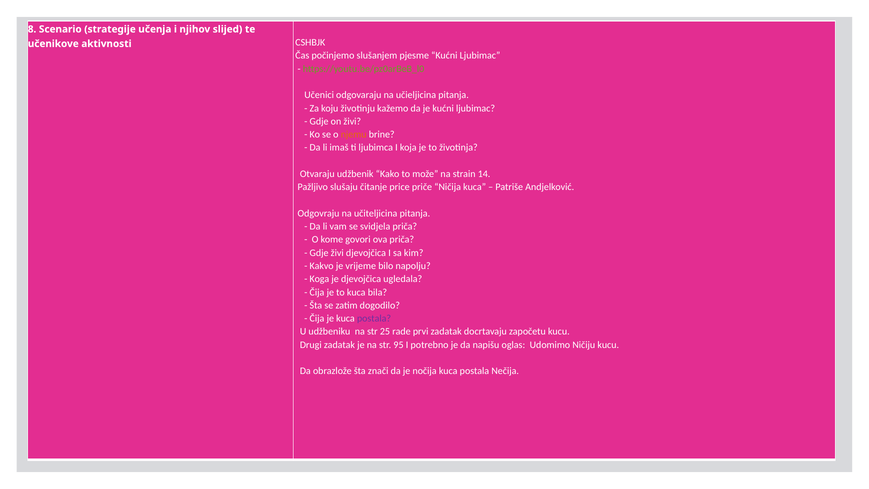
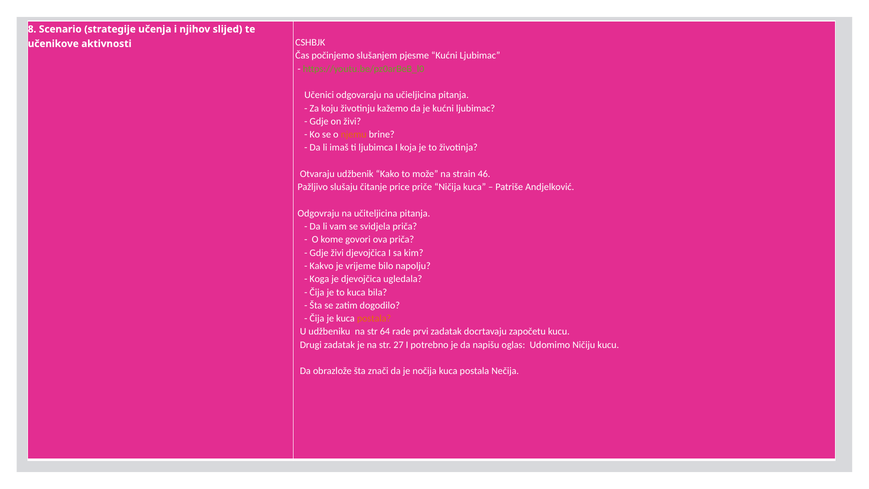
14: 14 -> 46
postala at (374, 318) colour: purple -> orange
25: 25 -> 64
95: 95 -> 27
